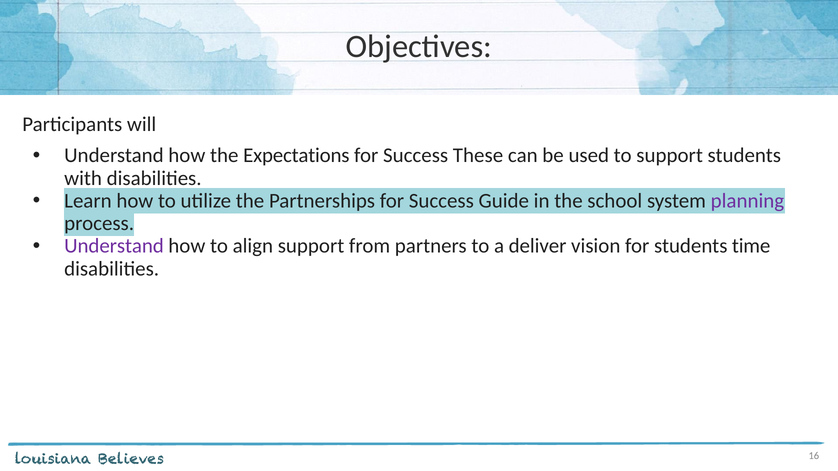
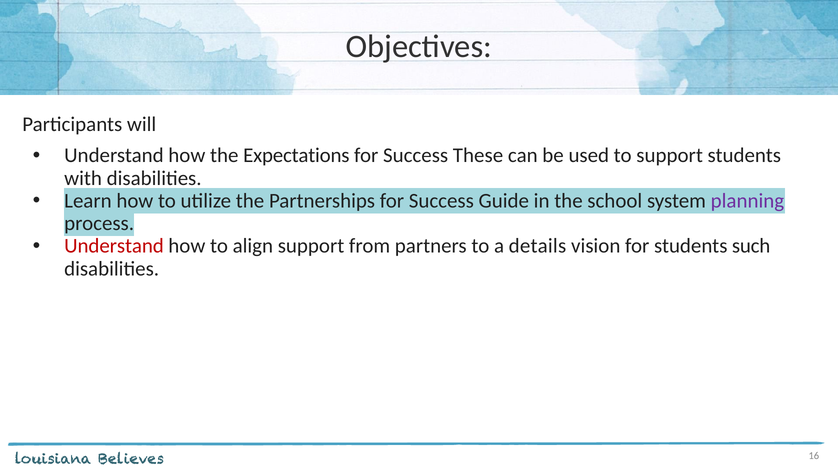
Understand at (114, 246) colour: purple -> red
deliver: deliver -> details
time: time -> such
